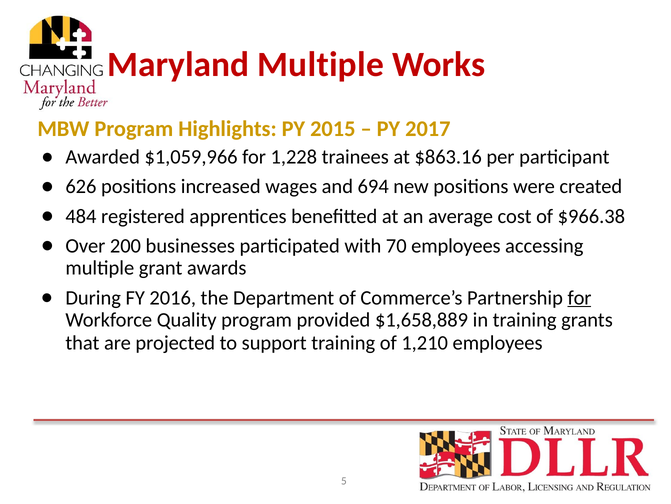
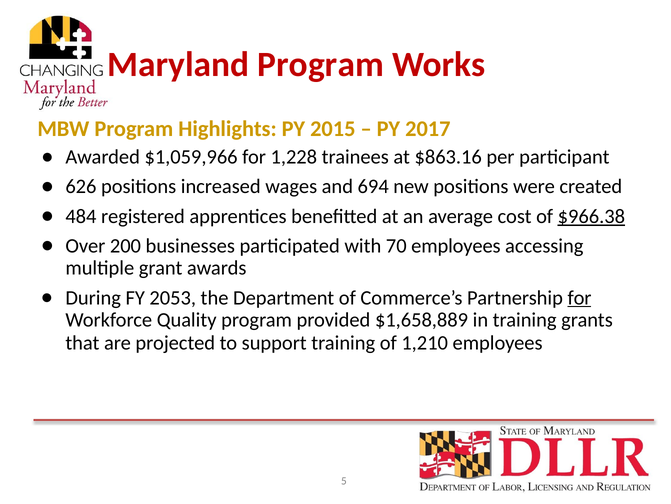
Maryland Multiple: Multiple -> Program
$966.38 underline: none -> present
2016: 2016 -> 2053
